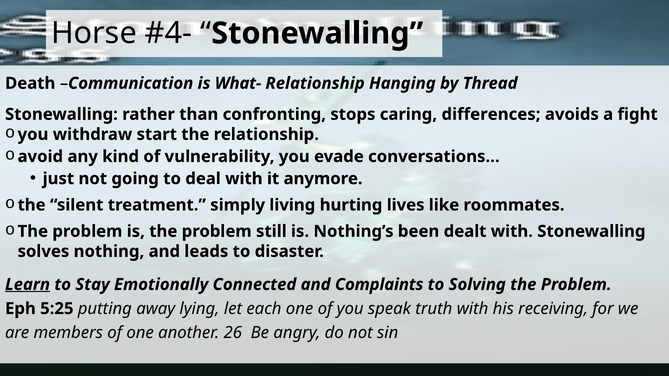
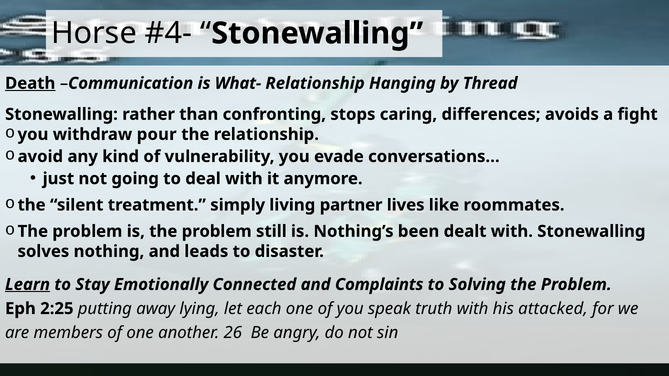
Death underline: none -> present
start: start -> pour
hurting: hurting -> partner
5:25: 5:25 -> 2:25
receiving: receiving -> attacked
